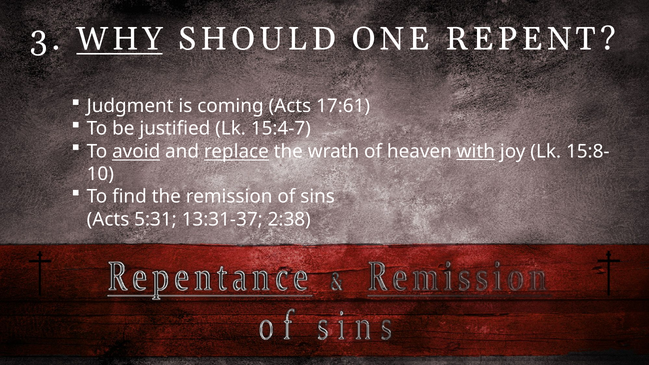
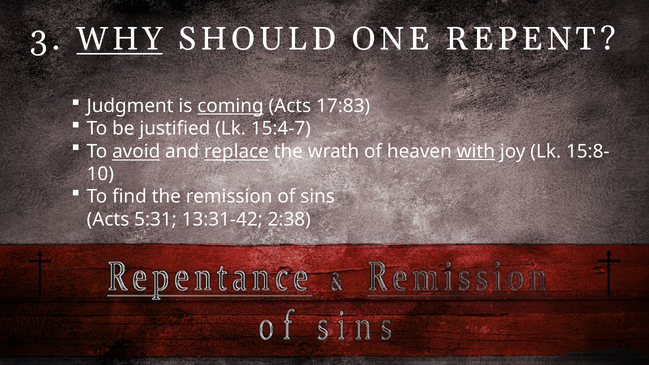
coming underline: none -> present
17:61: 17:61 -> 17:83
13:31-37: 13:31-37 -> 13:31-42
